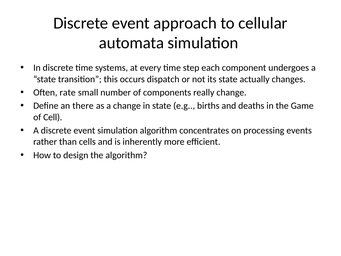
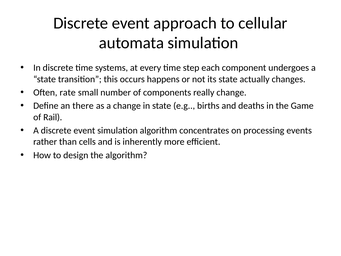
dispatch: dispatch -> happens
Cell: Cell -> Rail
